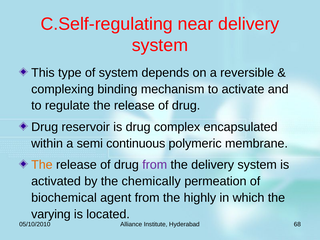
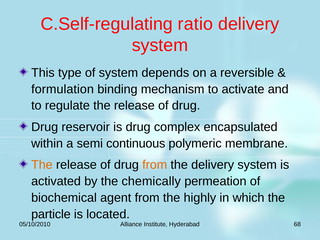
near: near -> ratio
complexing: complexing -> formulation
from at (155, 165) colour: purple -> orange
varying: varying -> particle
